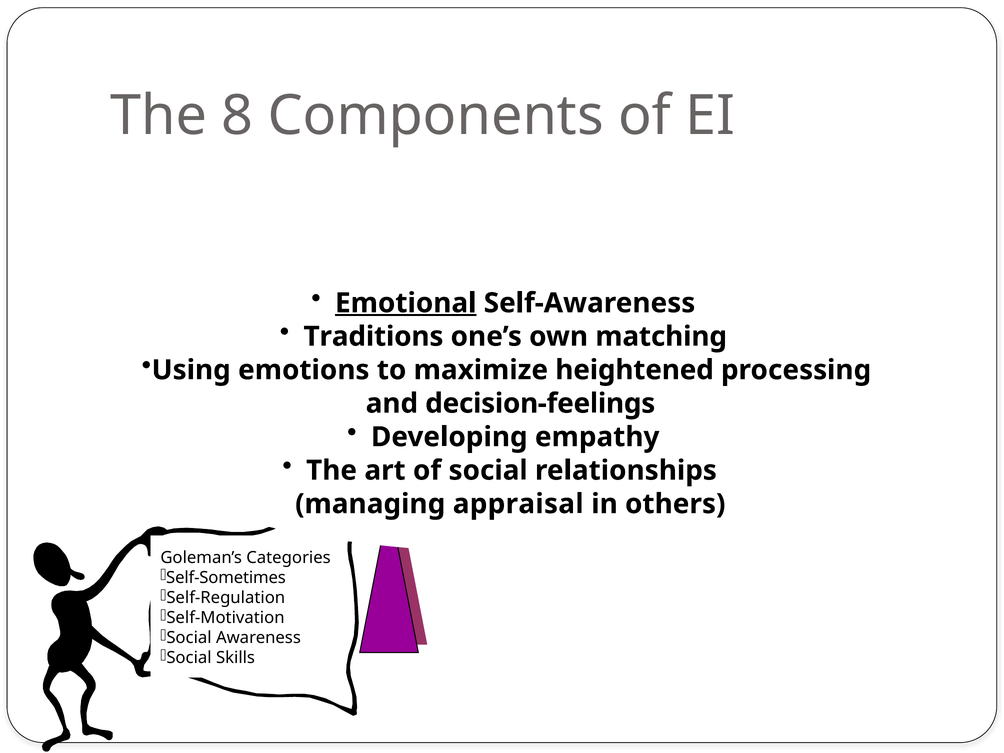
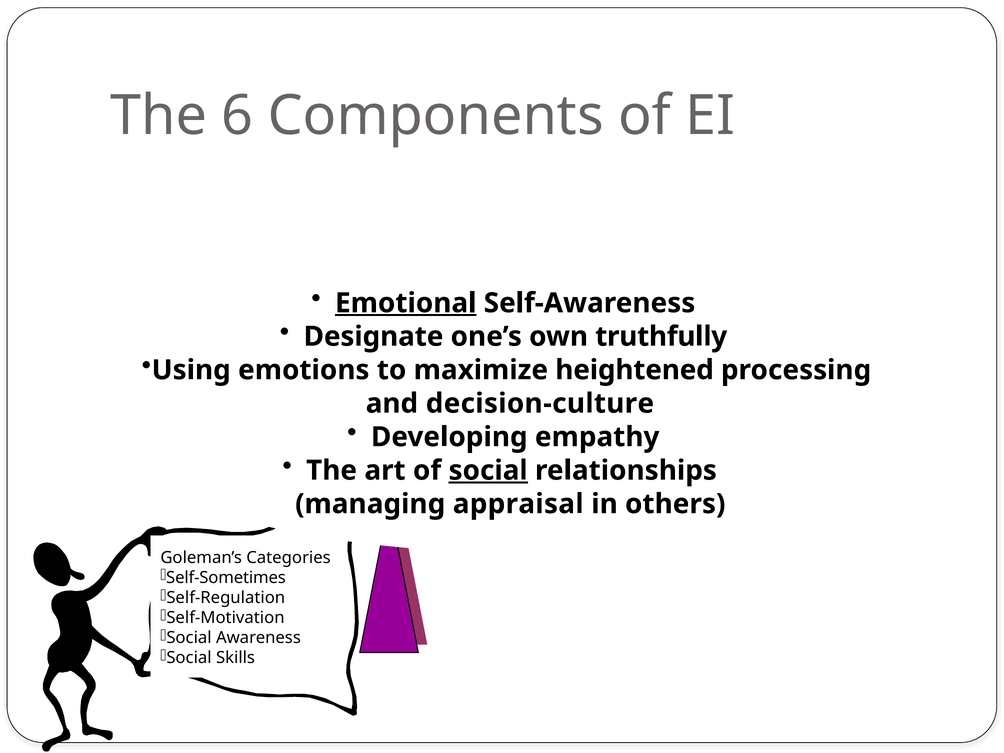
8: 8 -> 6
Traditions: Traditions -> Designate
matching: matching -> truthfully
decision-feelings: decision-feelings -> decision-culture
social at (488, 470) underline: none -> present
